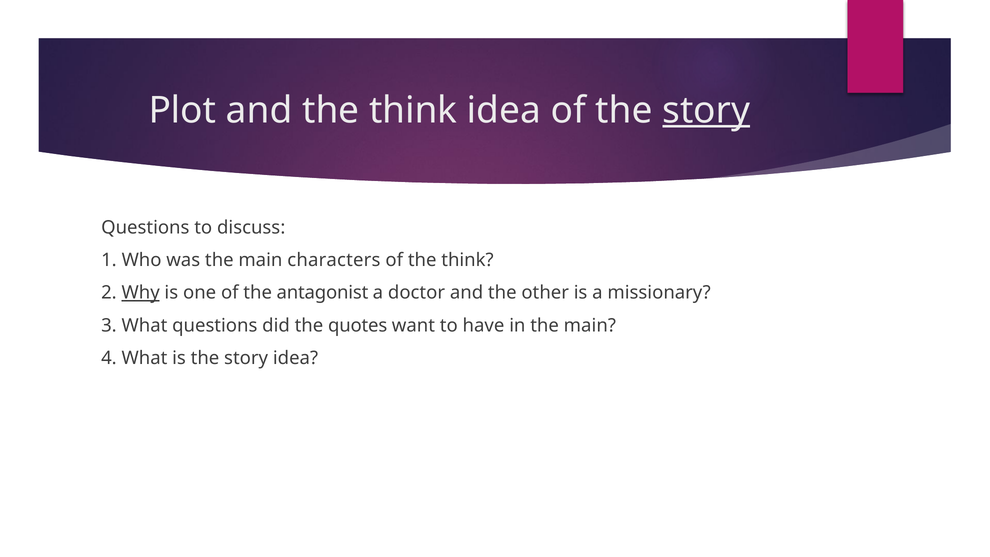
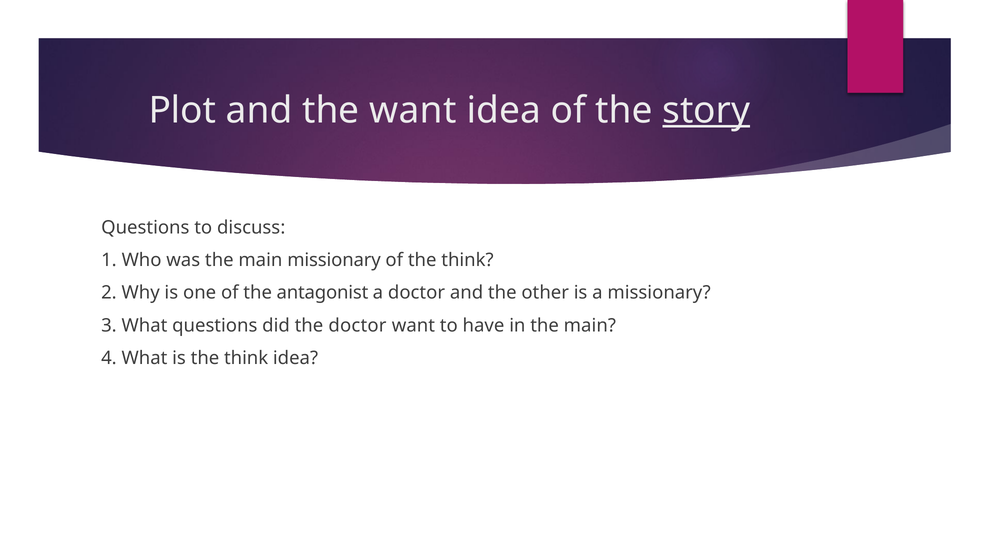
and the think: think -> want
main characters: characters -> missionary
Why underline: present -> none
the quotes: quotes -> doctor
is the story: story -> think
